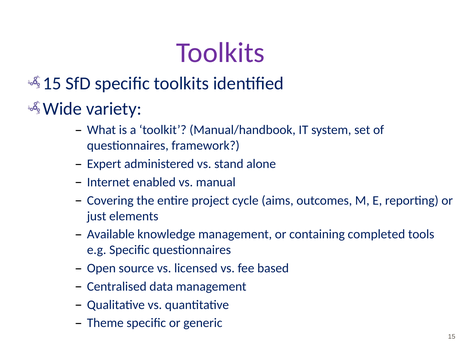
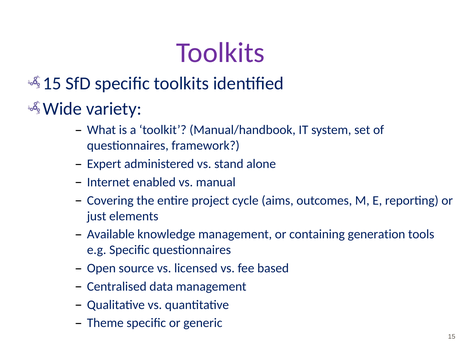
completed: completed -> generation
